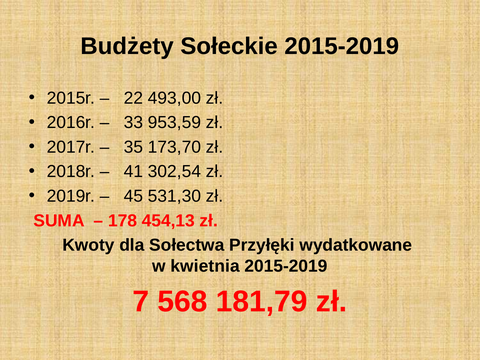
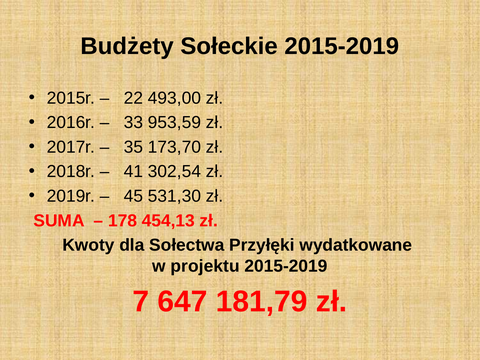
kwietnia: kwietnia -> projektu
568: 568 -> 647
